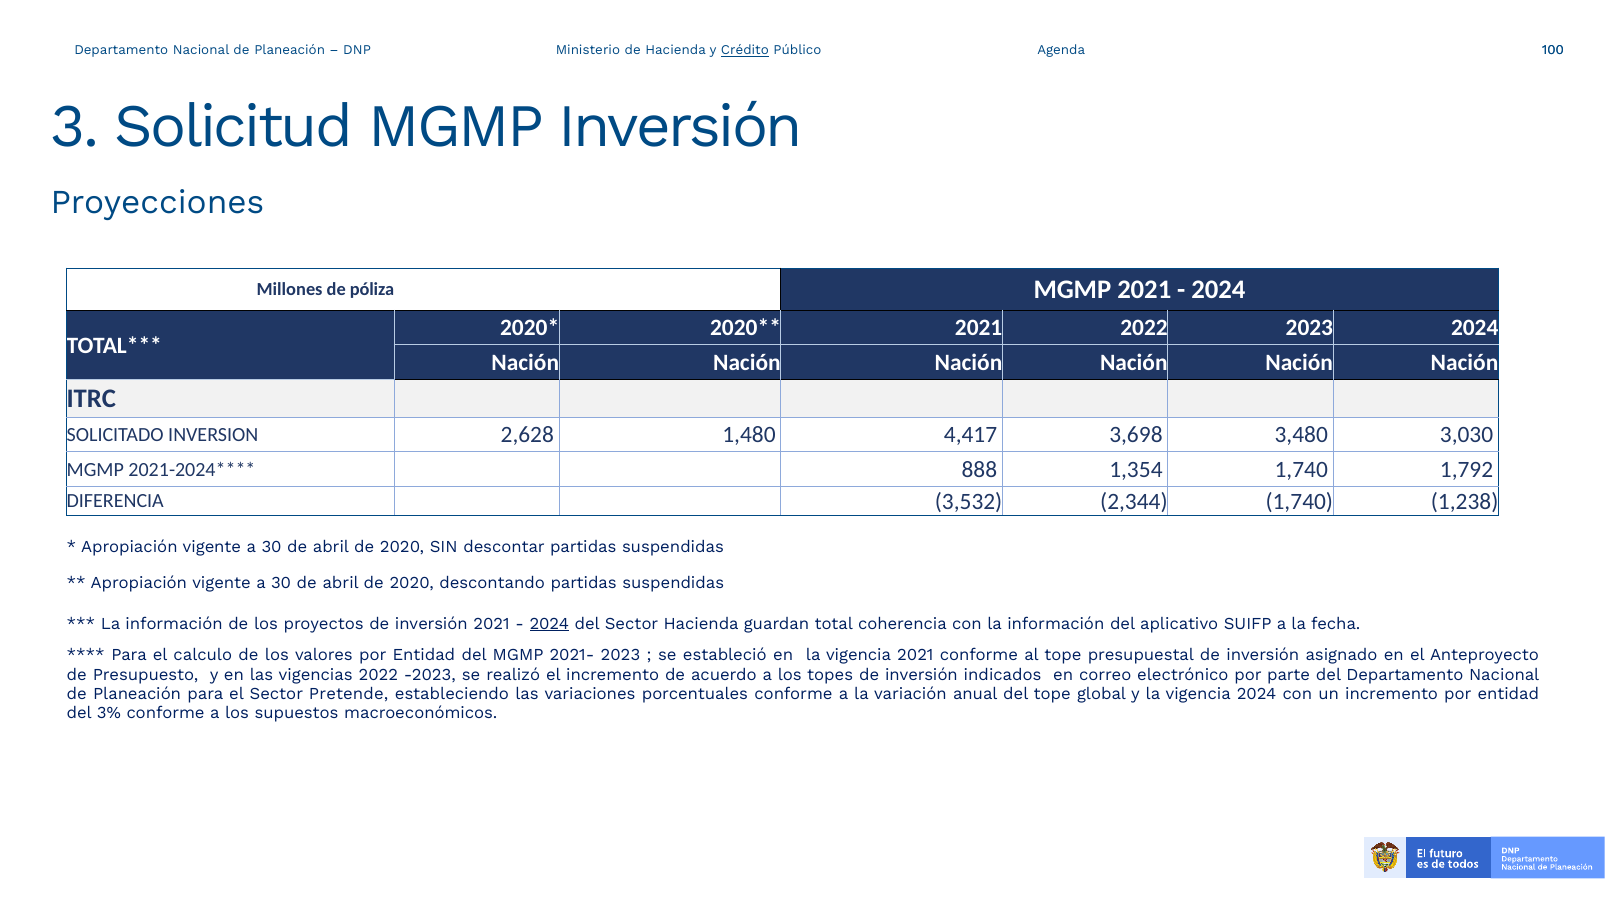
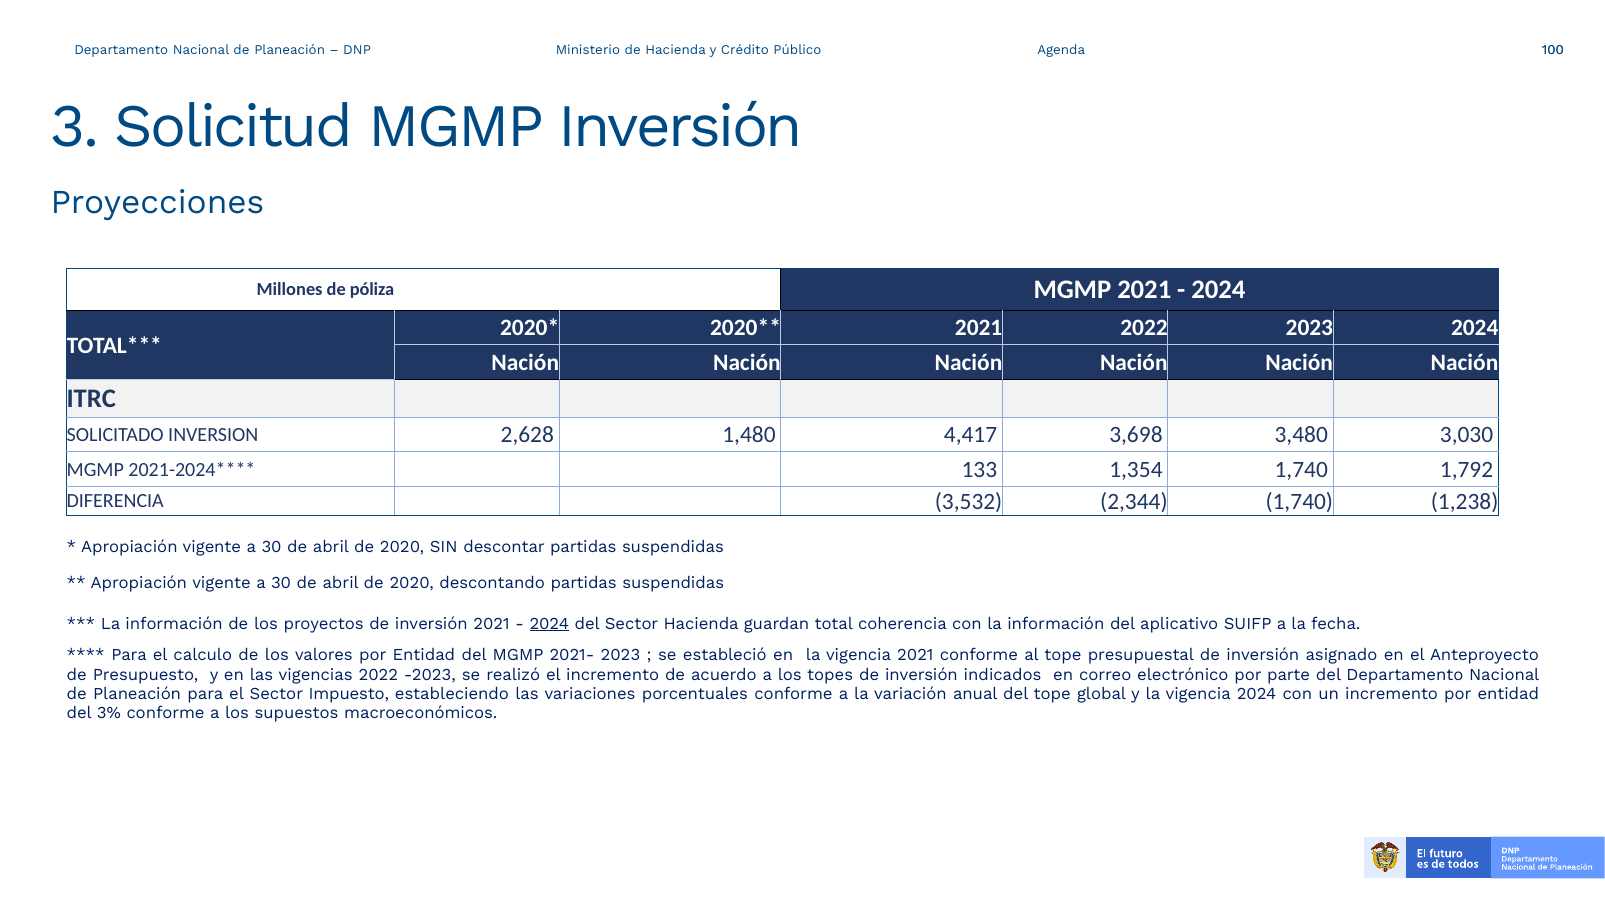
Crédito underline: present -> none
888: 888 -> 133
Pretende: Pretende -> Impuesto
